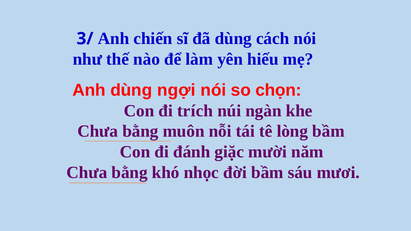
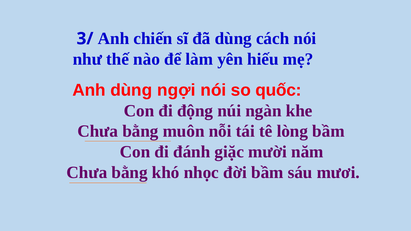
chọn: chọn -> quốc
trích: trích -> động
